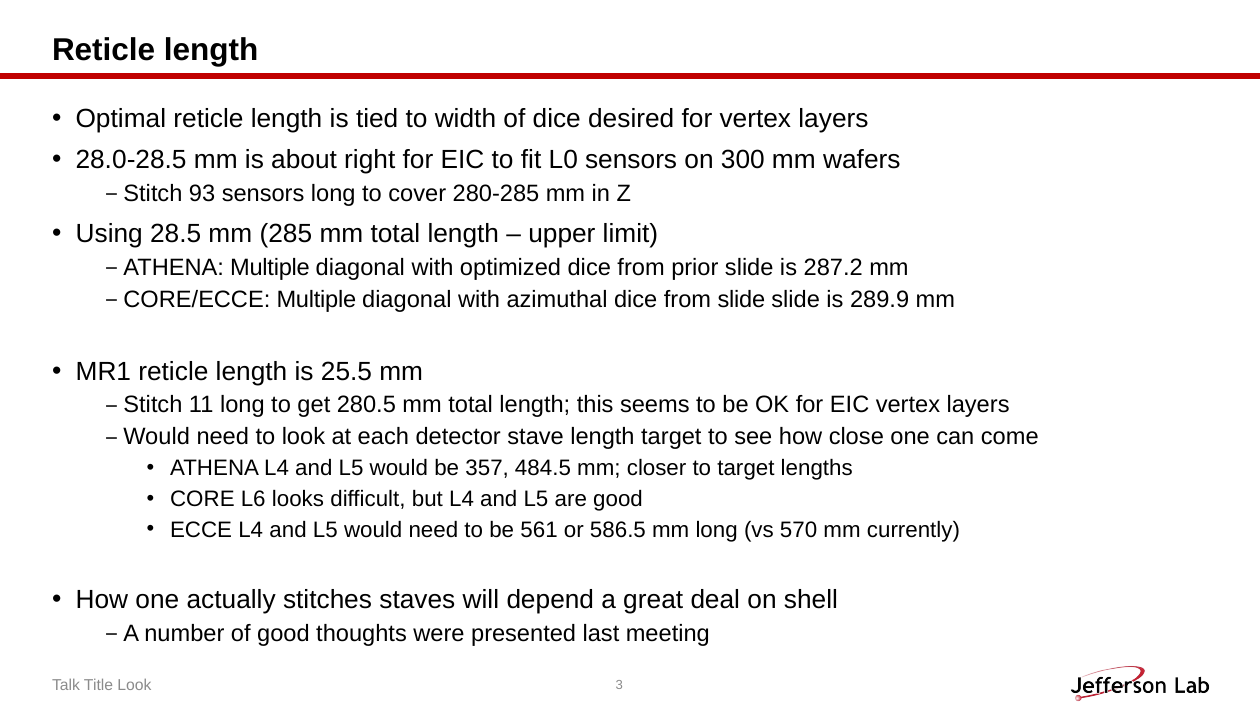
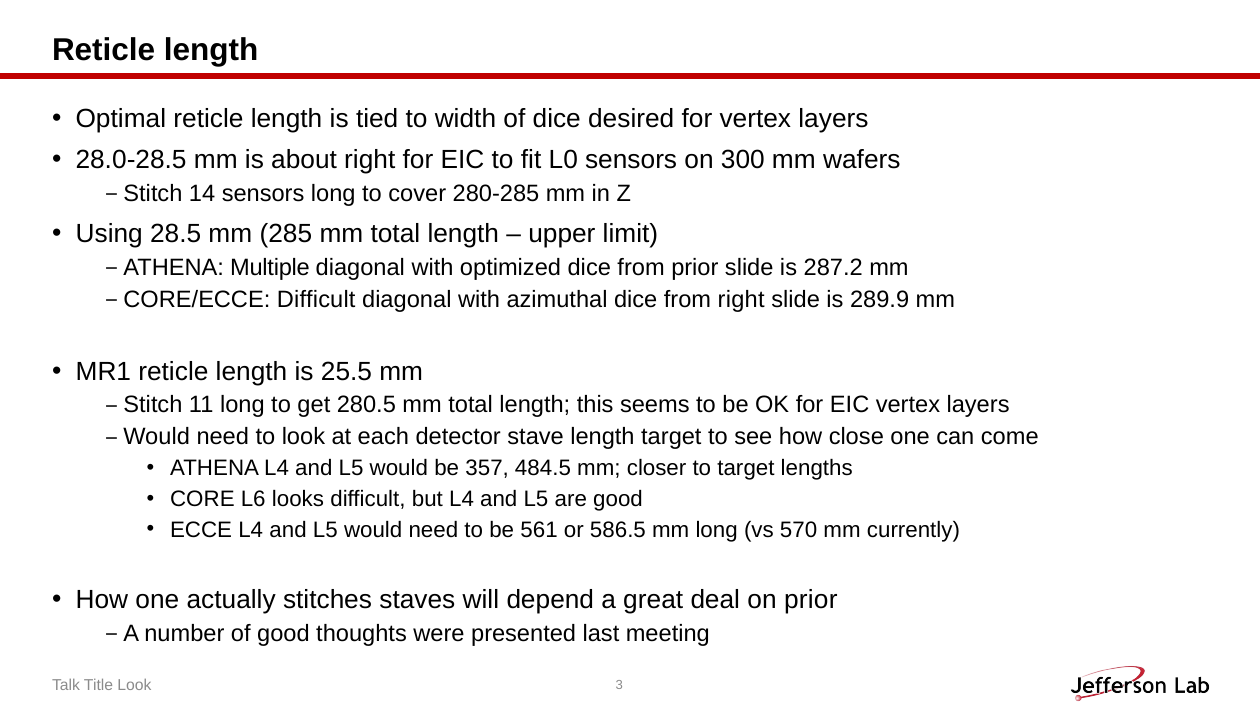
93: 93 -> 14
Multiple at (316, 299): Multiple -> Difficult
from slide: slide -> right
on shell: shell -> prior
